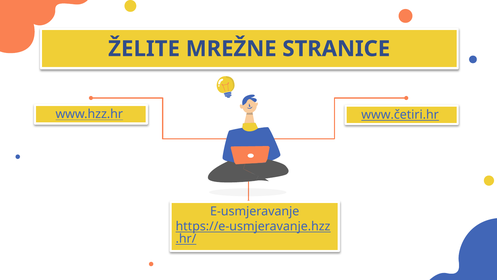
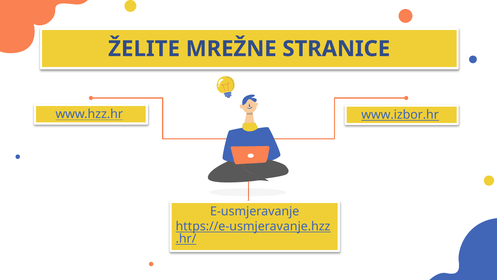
www.četiri.hr: www.četiri.hr -> www.izbor.hr
